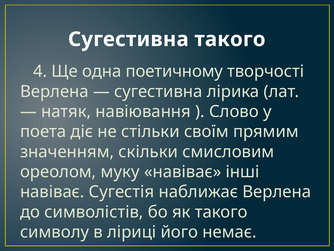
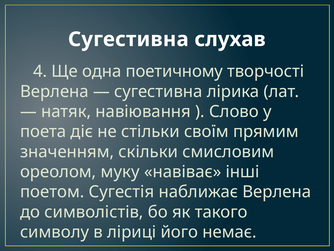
Сугестивна такого: такого -> слухав
навіває at (52, 192): навіває -> поетом
